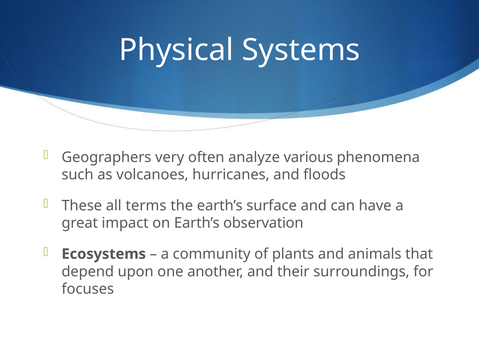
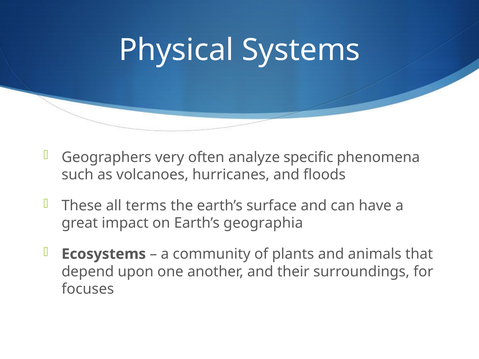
various: various -> specific
observation: observation -> geographia
